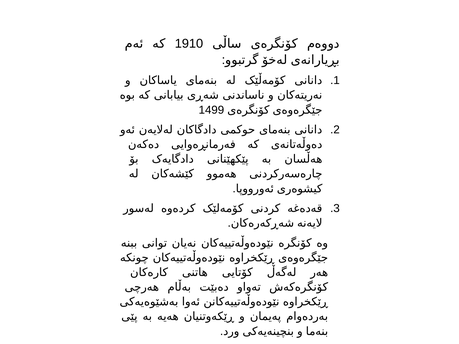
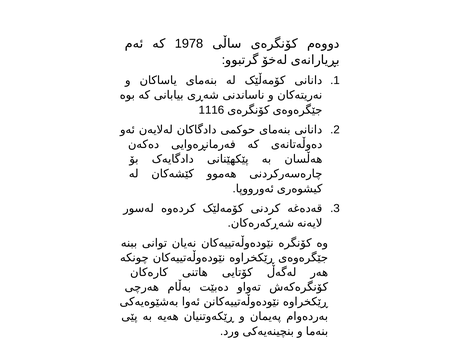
1910: 1910 -> 1978
1499: 1499 -> 1116
